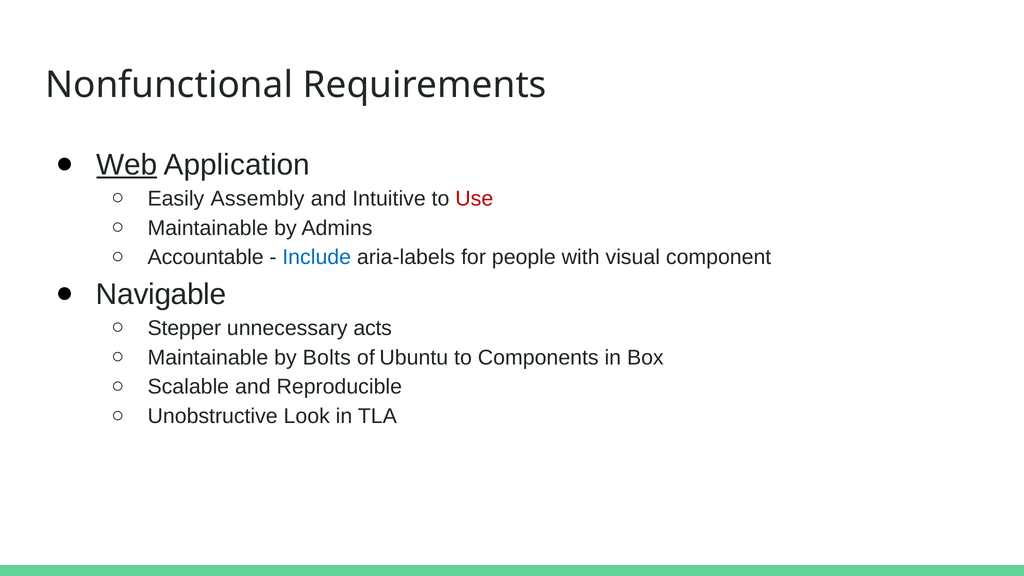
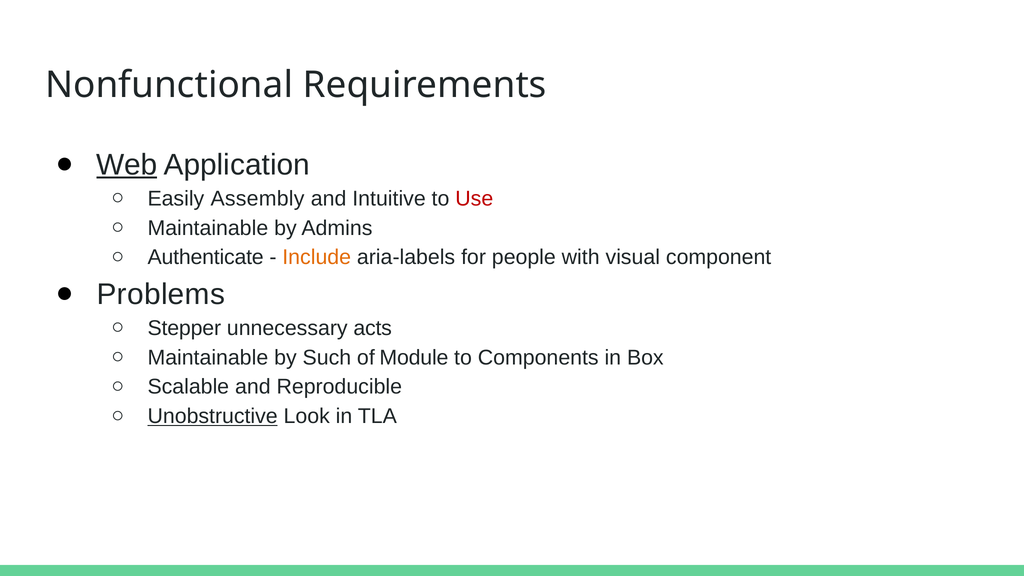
Accountable: Accountable -> Authenticate
Include colour: blue -> orange
Navigable: Navigable -> Problems
Bolts: Bolts -> Such
Ubuntu: Ubuntu -> Module
Unobstructive underline: none -> present
